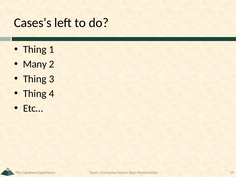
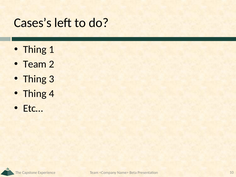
Many at (35, 64): Many -> Team
